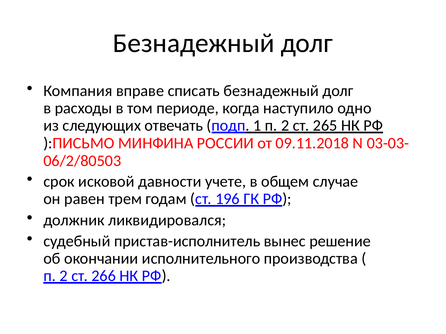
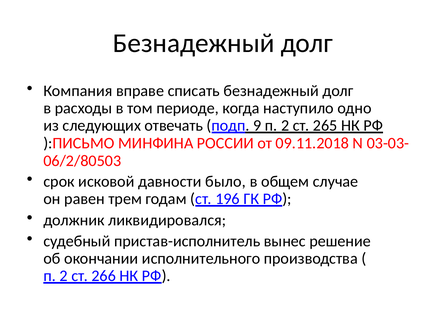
1: 1 -> 9
учете: учете -> было
